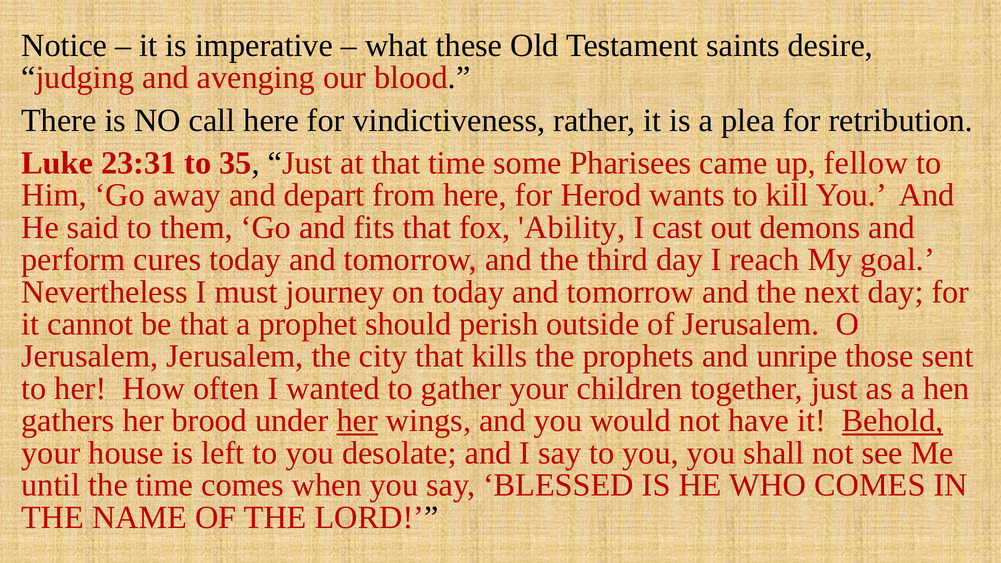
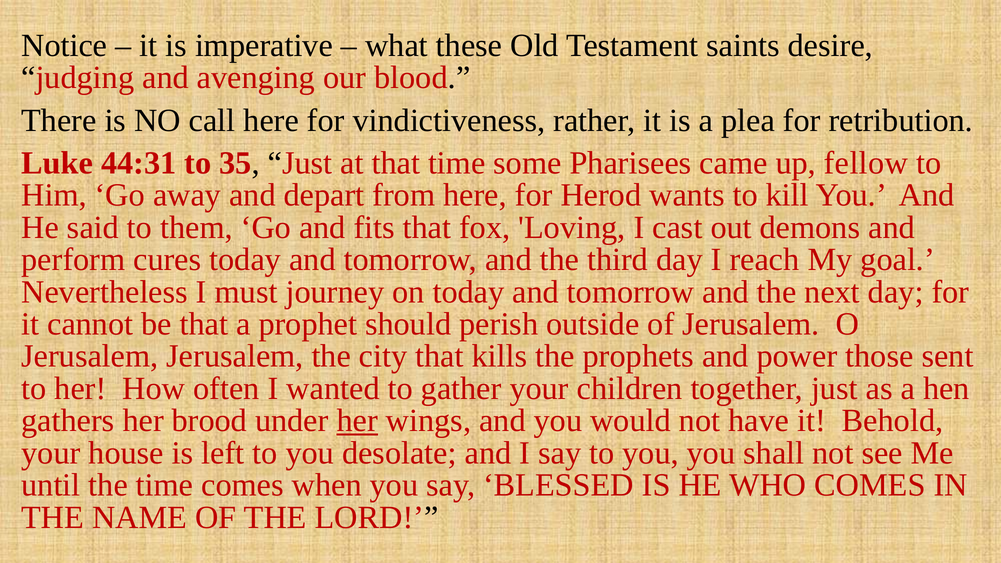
23:31: 23:31 -> 44:31
Ability: Ability -> Loving
unripe: unripe -> power
Behold underline: present -> none
